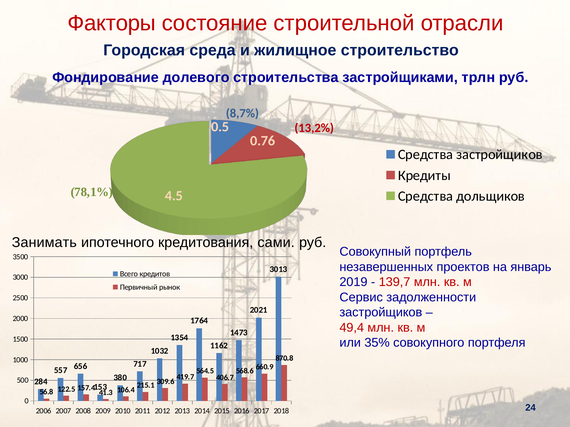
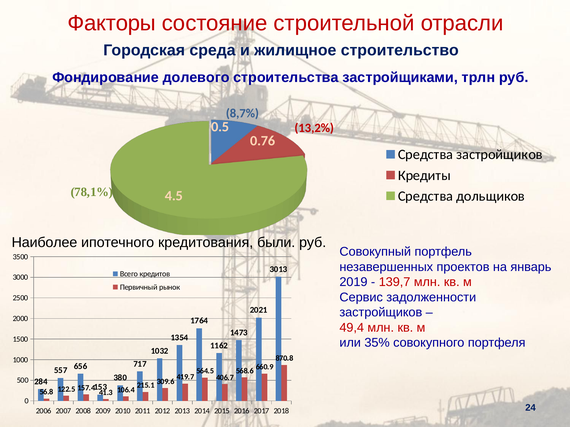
Занимать: Занимать -> Наиболее
сами: сами -> были
